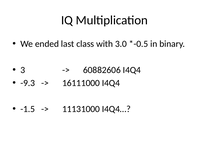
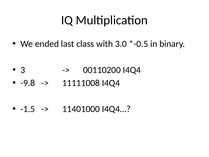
60882606: 60882606 -> 00110200
-9.3: -9.3 -> -9.8
16111000: 16111000 -> 11111008
11131000: 11131000 -> 11401000
